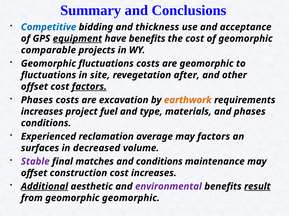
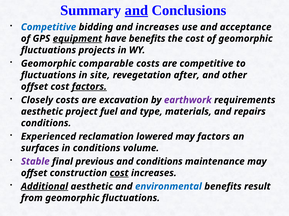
and at (136, 10) underline: none -> present
and thickness: thickness -> increases
comparable at (48, 50): comparable -> fluctuations
Geomorphic fluctuations: fluctuations -> comparable
are geomorphic: geomorphic -> competitive
Phases at (37, 100): Phases -> Closely
earthwork colour: orange -> purple
increases at (42, 112): increases -> aesthetic
and phases: phases -> repairs
average: average -> lowered
in decreased: decreased -> conditions
matches: matches -> previous
cost at (119, 174) underline: none -> present
environmental colour: purple -> blue
result underline: present -> none
from geomorphic geomorphic: geomorphic -> fluctuations
